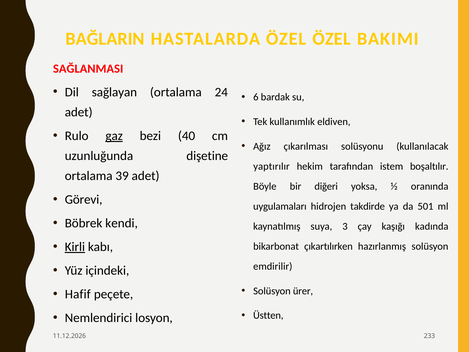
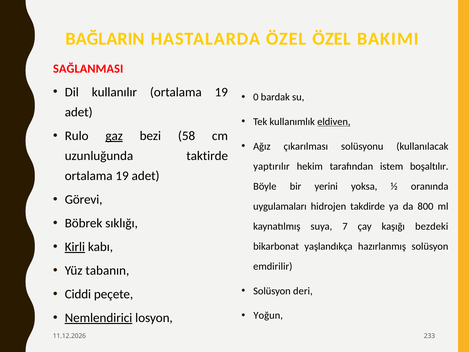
sağlayan: sağlayan -> kullanılır
24 at (221, 92): 24 -> 19
6: 6 -> 0
eldiven underline: none -> present
40: 40 -> 58
dişetine: dişetine -> taktirde
39 at (122, 176): 39 -> 19
diğeri: diğeri -> yerini
501: 501 -> 800
kendi: kendi -> sıklığı
3: 3 -> 7
kadında: kadında -> bezdeki
çıkartılırken: çıkartılırken -> yaşlandıkça
içindeki: içindeki -> tabanın
ürer: ürer -> deri
Hafif: Hafif -> Ciddi
Üstten: Üstten -> Yoğun
Nemlendirici underline: none -> present
